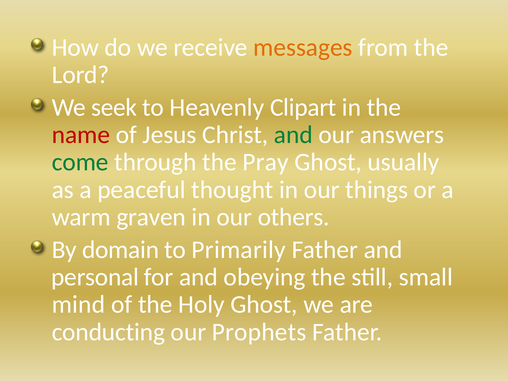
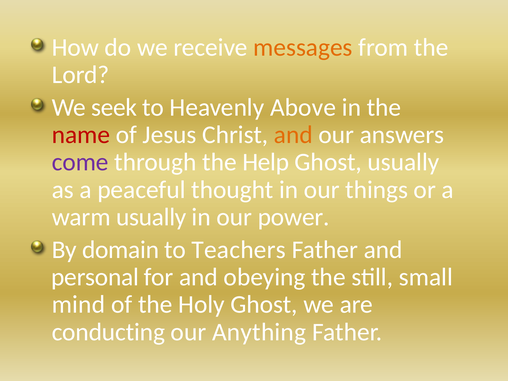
Clipart: Clipart -> Above
and at (293, 135) colour: green -> orange
come colour: green -> purple
Pray: Pray -> Help
warm graven: graven -> usually
others: others -> power
Primarily: Primarily -> Teachers
Prophets: Prophets -> Anything
